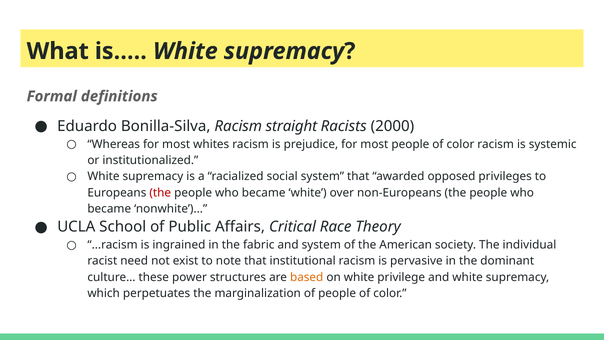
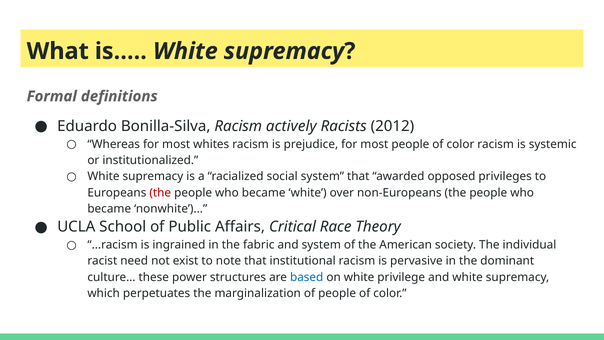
straight: straight -> actively
2000: 2000 -> 2012
based colour: orange -> blue
